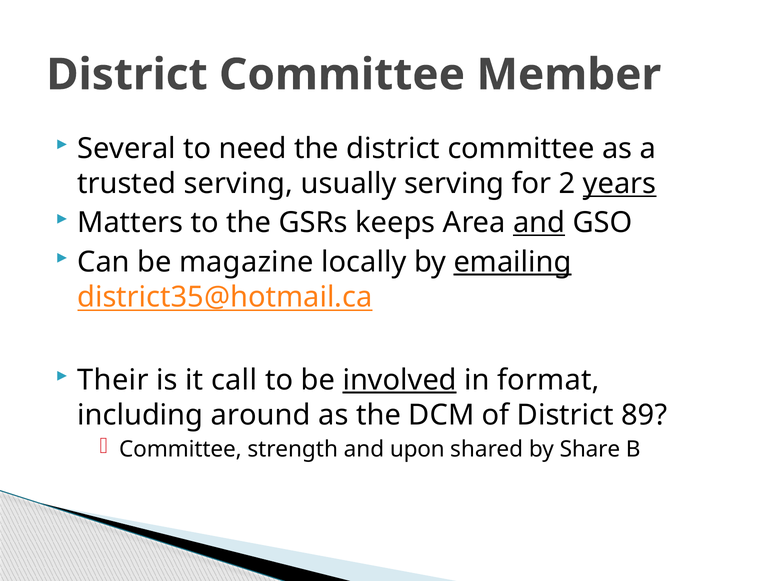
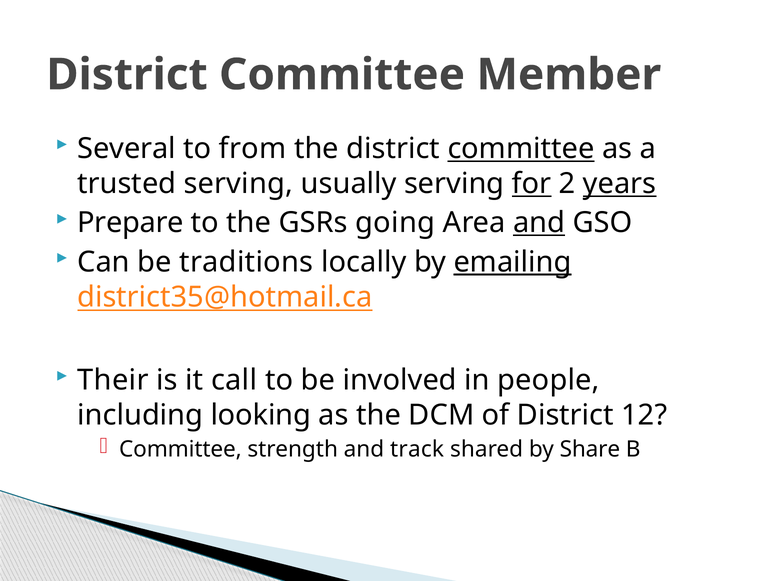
need: need -> from
committee at (521, 149) underline: none -> present
for underline: none -> present
Matters: Matters -> Prepare
keeps: keeps -> going
magazine: magazine -> traditions
involved underline: present -> none
format: format -> people
around: around -> looking
89: 89 -> 12
upon: upon -> track
